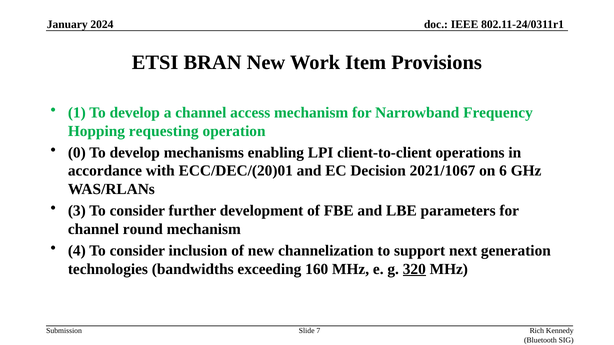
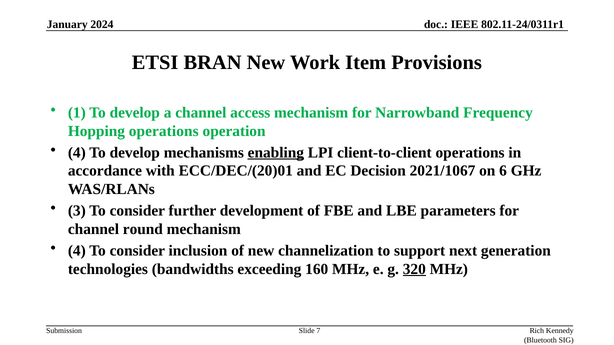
Hopping requesting: requesting -> operations
0 at (77, 153): 0 -> 4
enabling underline: none -> present
